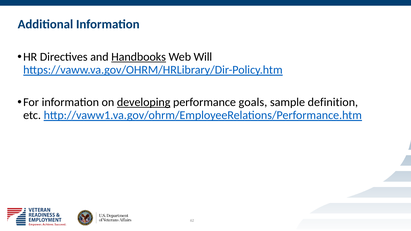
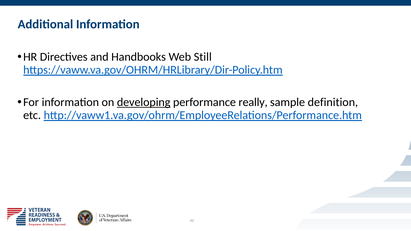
Handbooks underline: present -> none
Will: Will -> Still
goals: goals -> really
